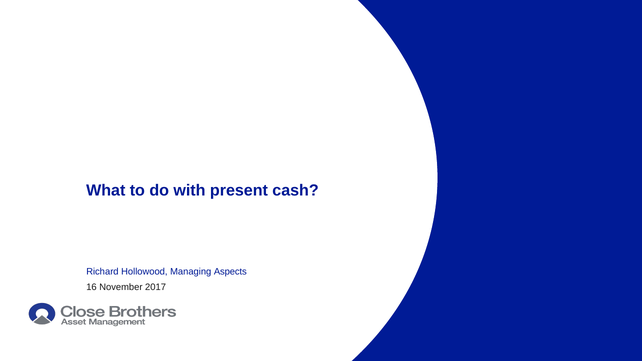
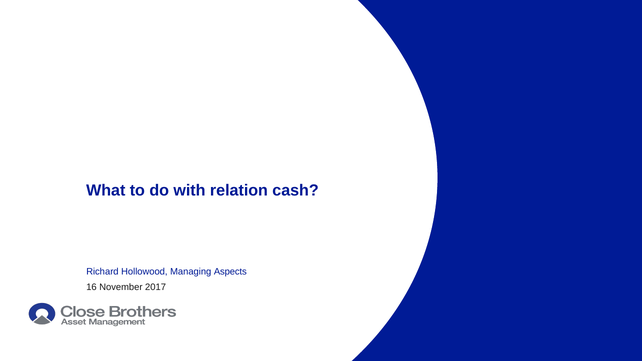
present: present -> relation
